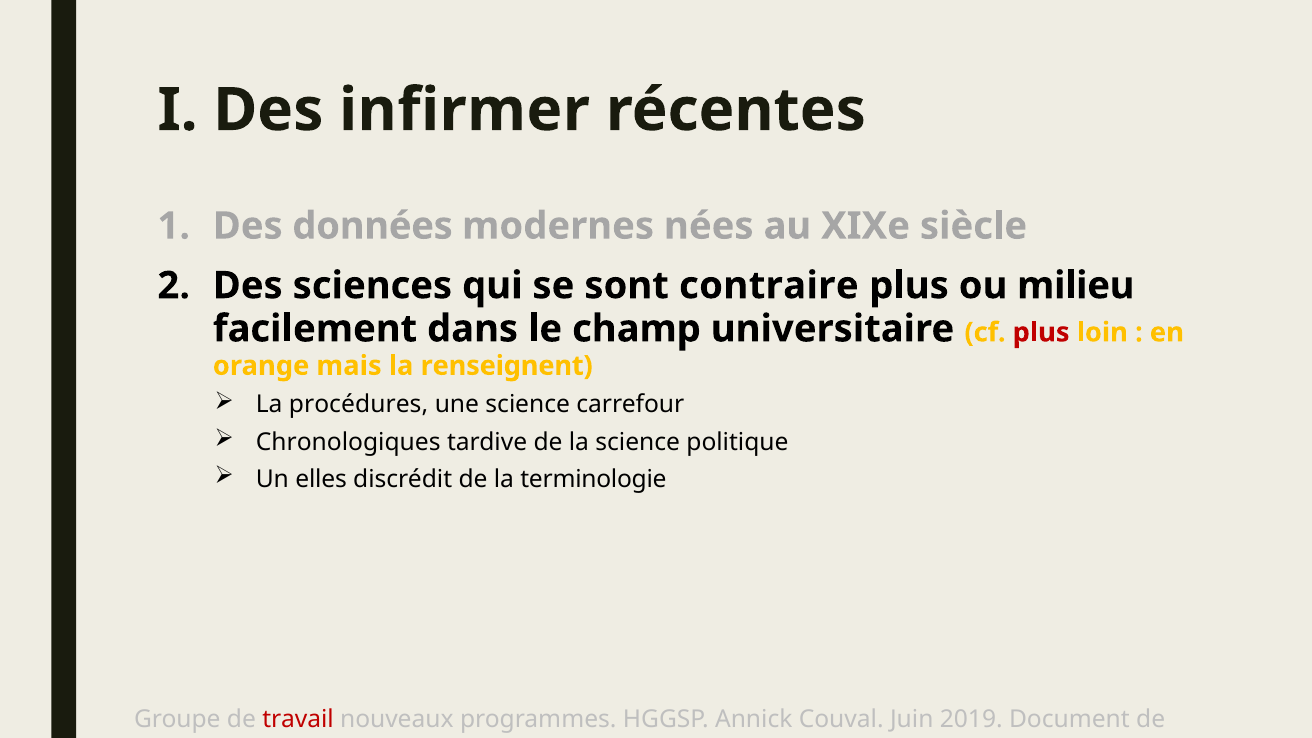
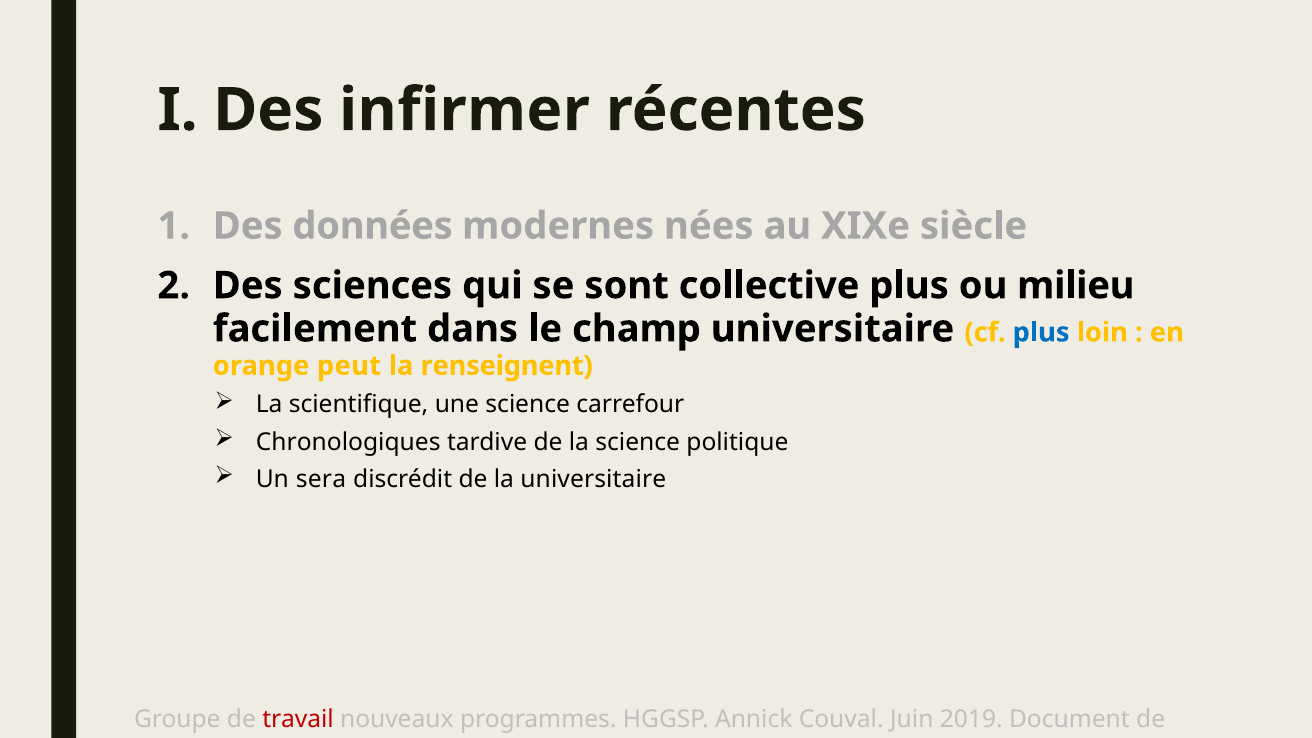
contraire: contraire -> collective
plus at (1041, 332) colour: red -> blue
mais: mais -> peut
procédures: procédures -> scientifique
elles: elles -> sera
la terminologie: terminologie -> universitaire
